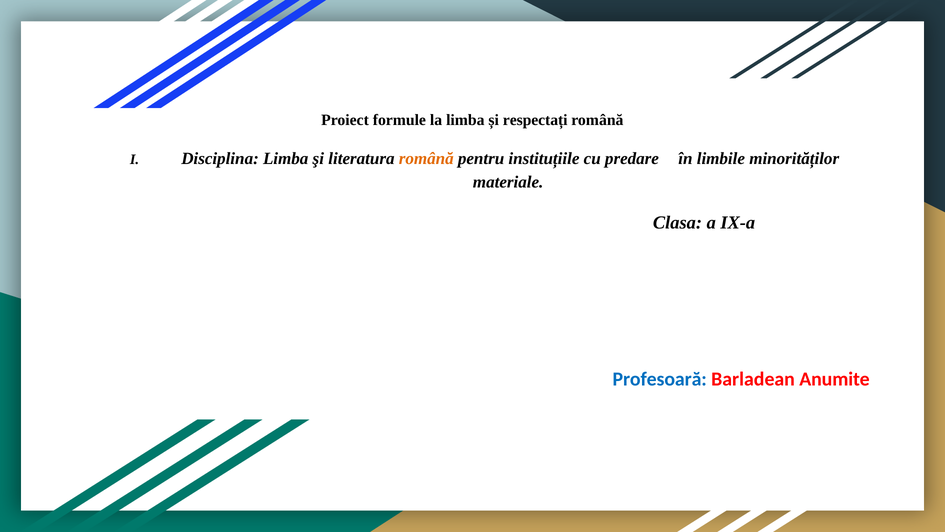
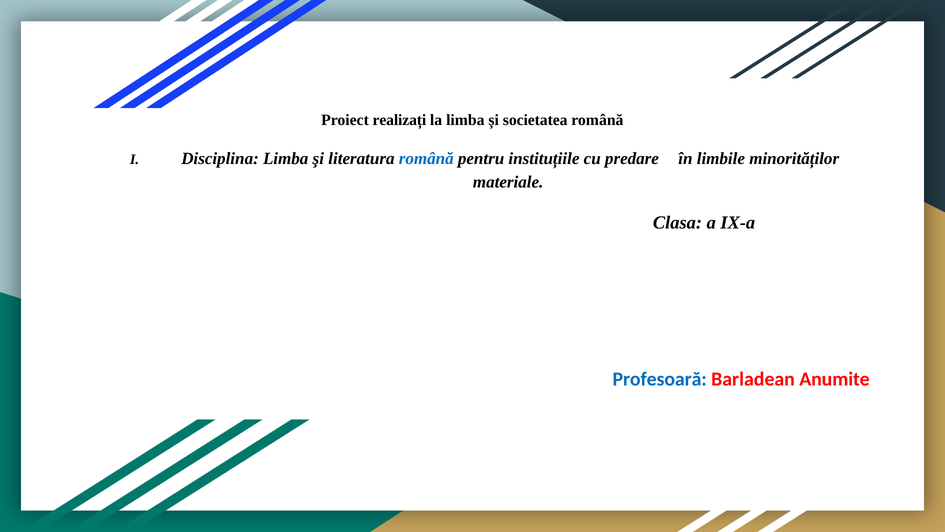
formule: formule -> realizați
respectați: respectați -> societatea
română at (426, 159) colour: orange -> blue
